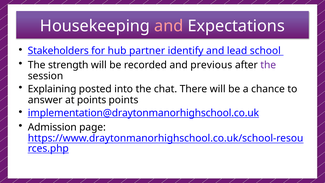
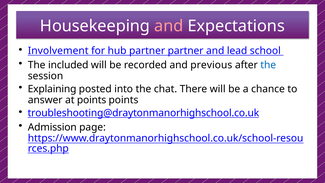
Stakeholders: Stakeholders -> Involvement
partner identify: identify -> partner
strength: strength -> included
the at (268, 65) colour: purple -> blue
implementation@draytonmanorhighschool.co.uk: implementation@draytonmanorhighschool.co.uk -> troubleshooting@draytonmanorhighschool.co.uk
